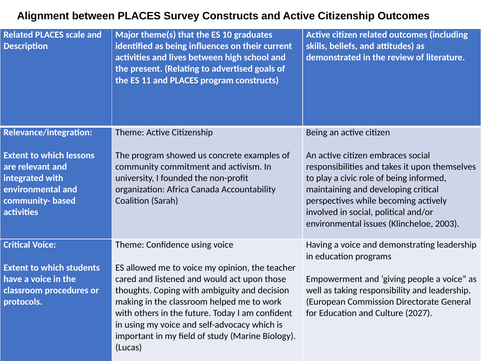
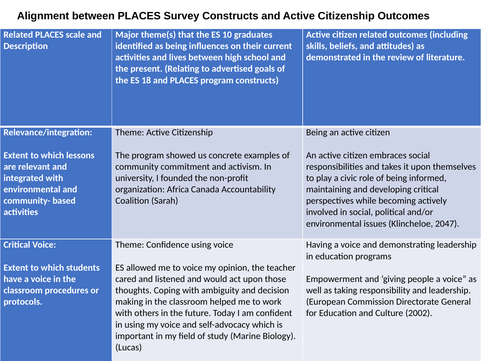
11: 11 -> 18
2003: 2003 -> 2047
2027: 2027 -> 2002
